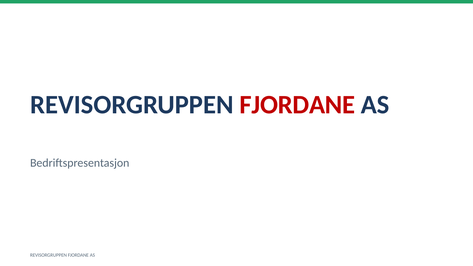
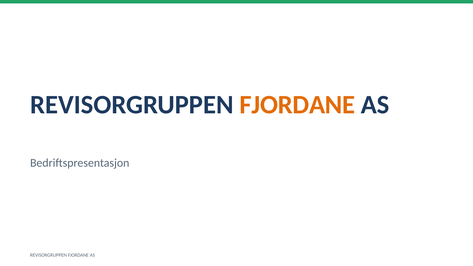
FJORDANE at (297, 105) colour: red -> orange
